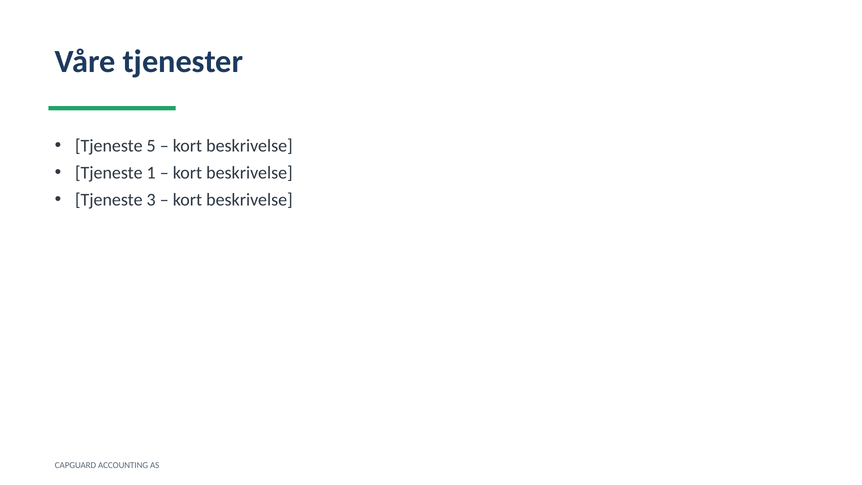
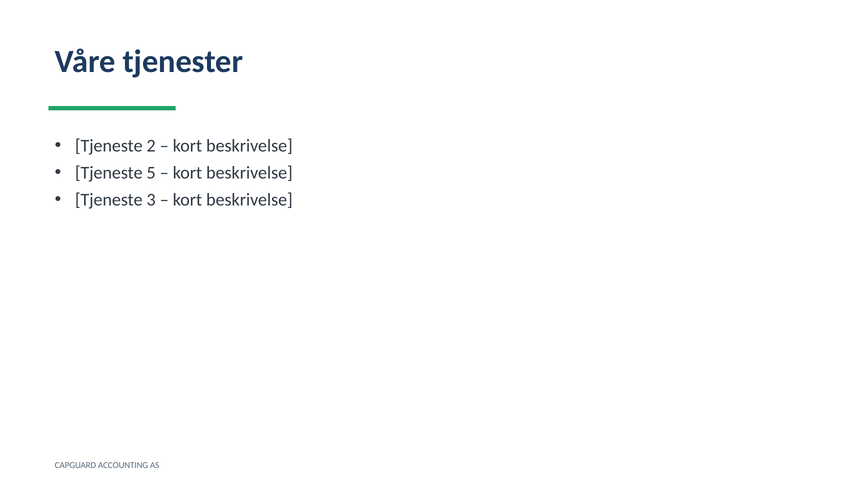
5: 5 -> 2
1: 1 -> 5
